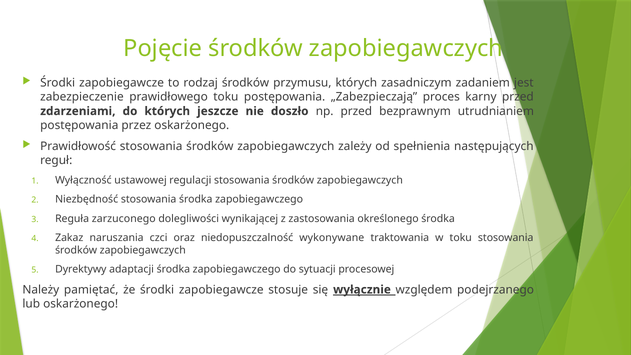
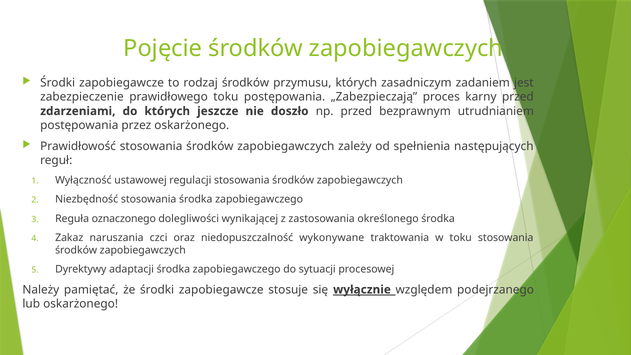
zarzuconego: zarzuconego -> oznaczonego
